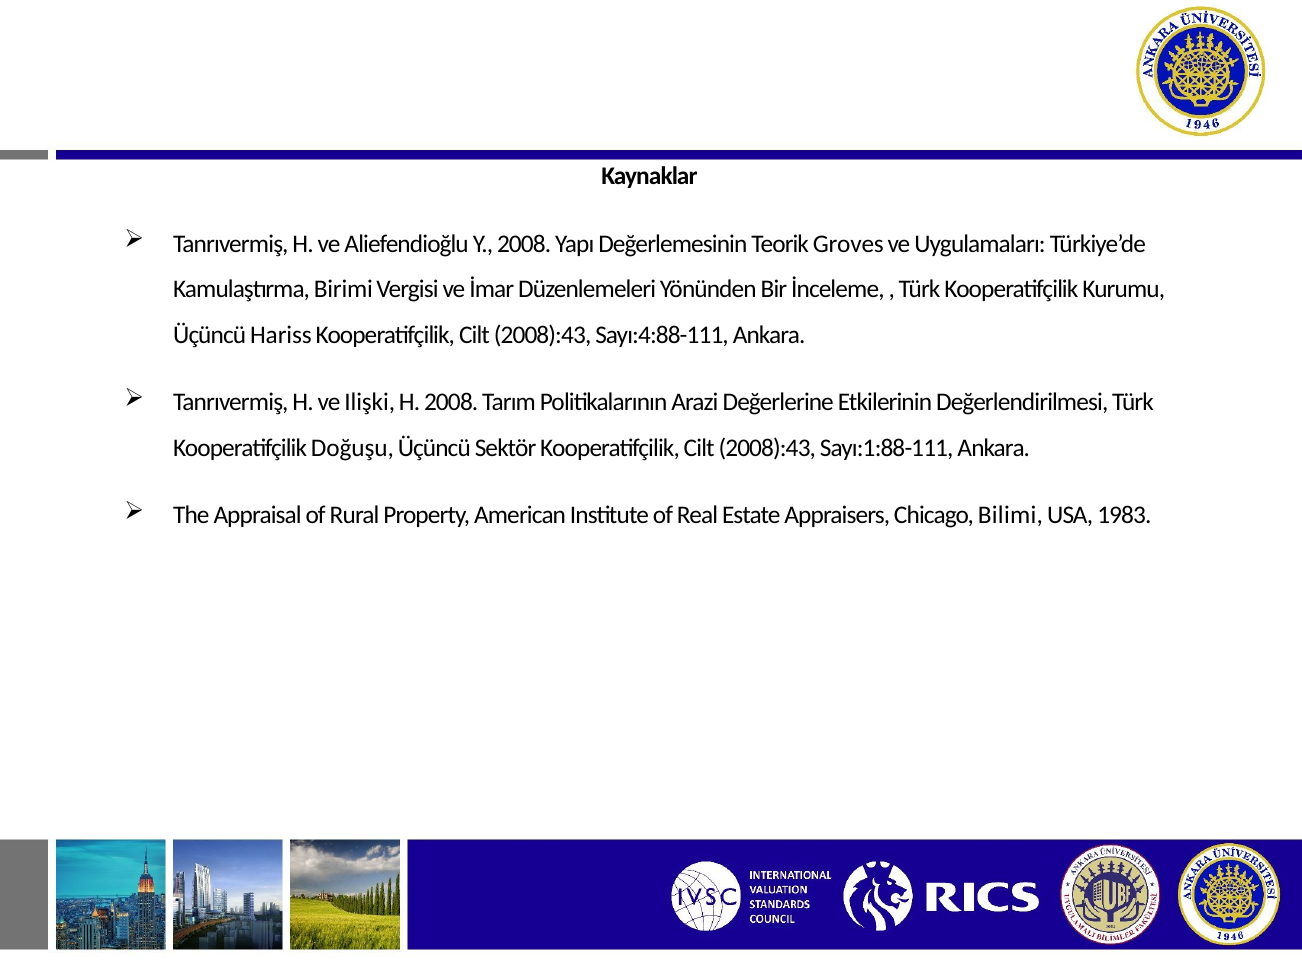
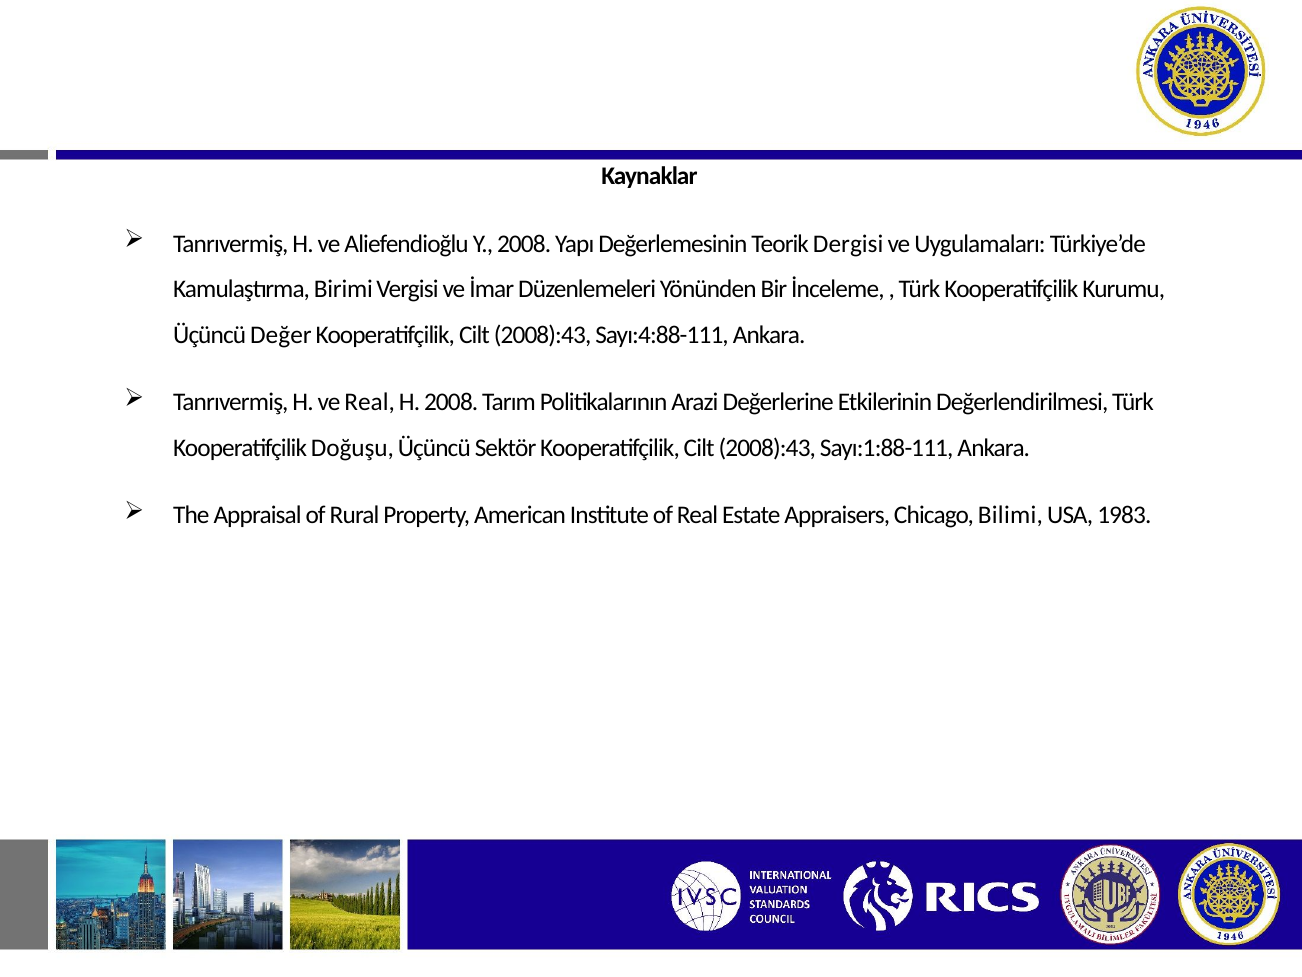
Groves: Groves -> Dergisi
Hariss: Hariss -> Değer
ve Ilişki: Ilişki -> Real
